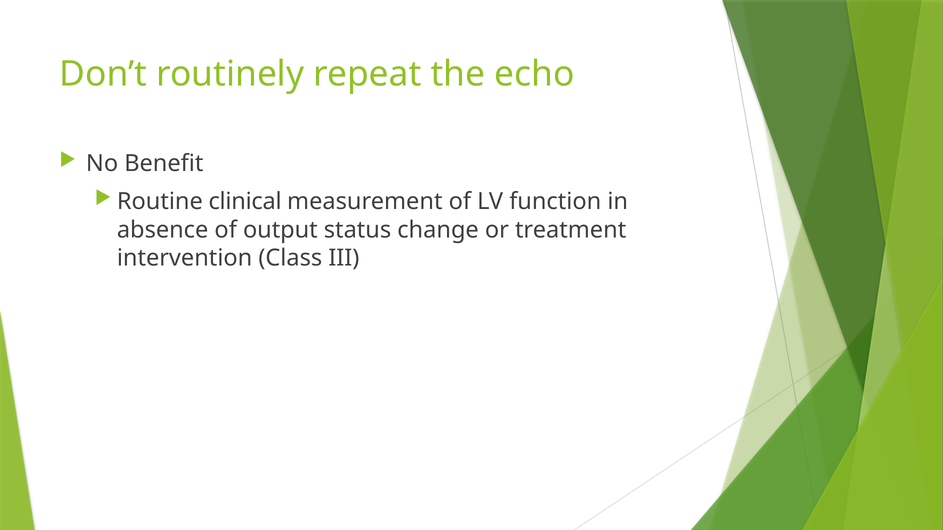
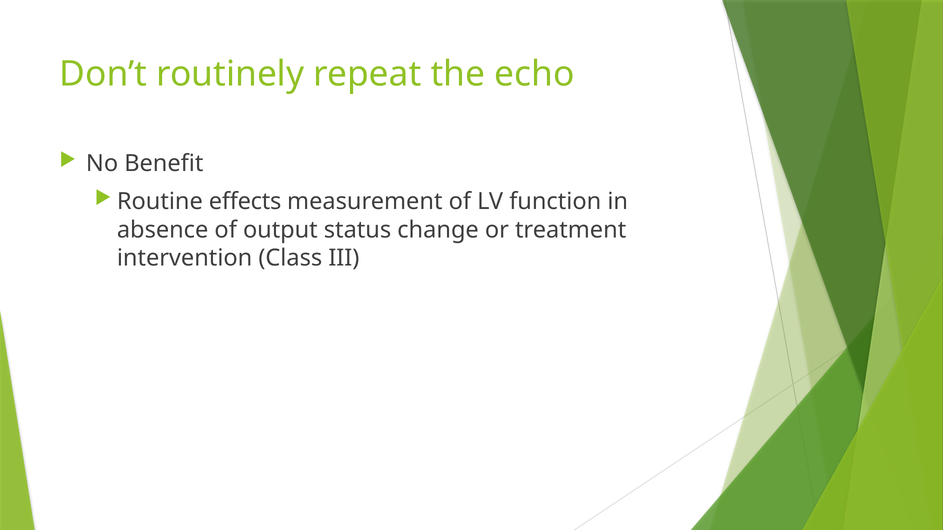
clinical: clinical -> effects
